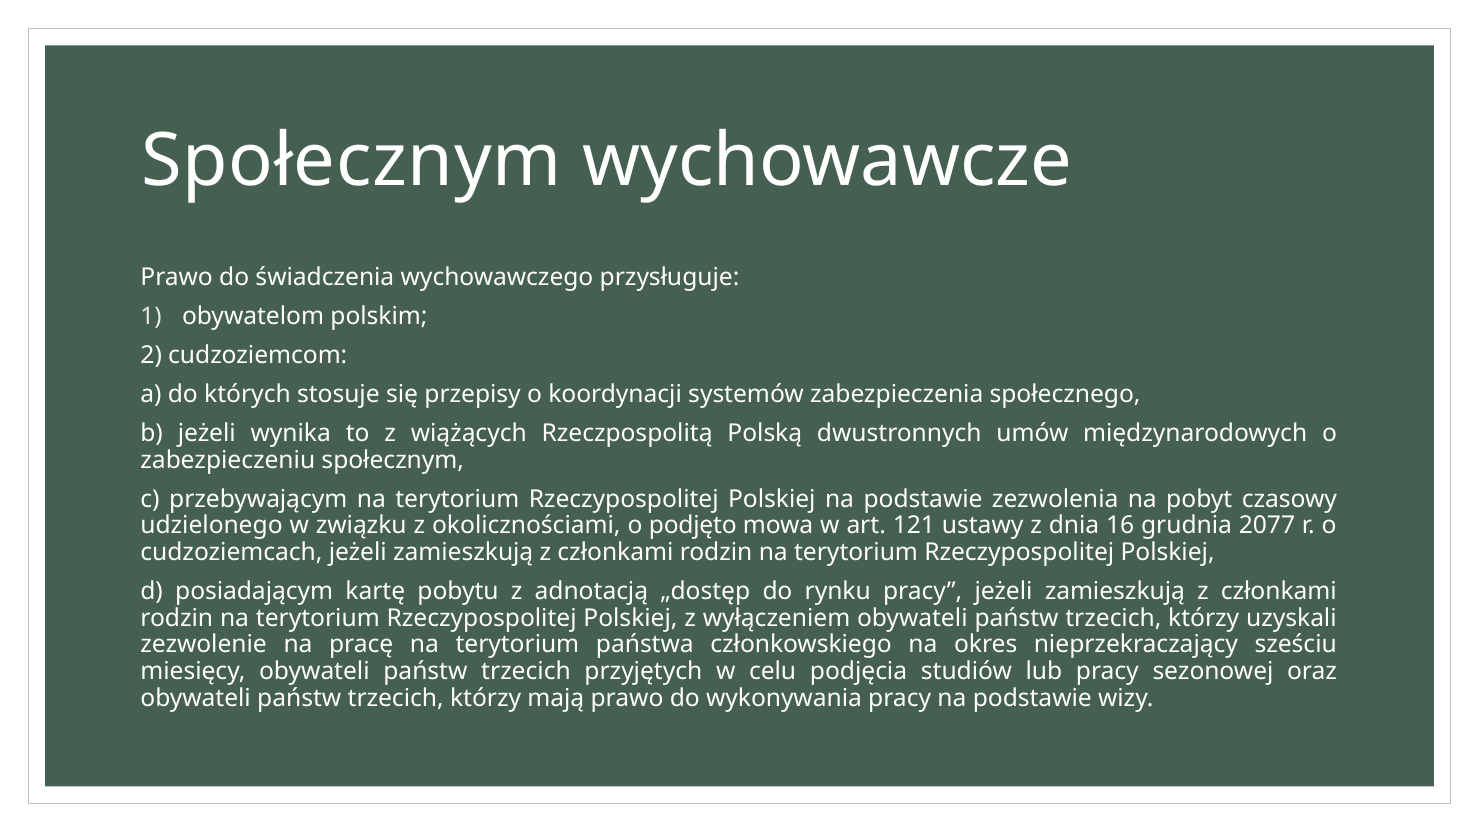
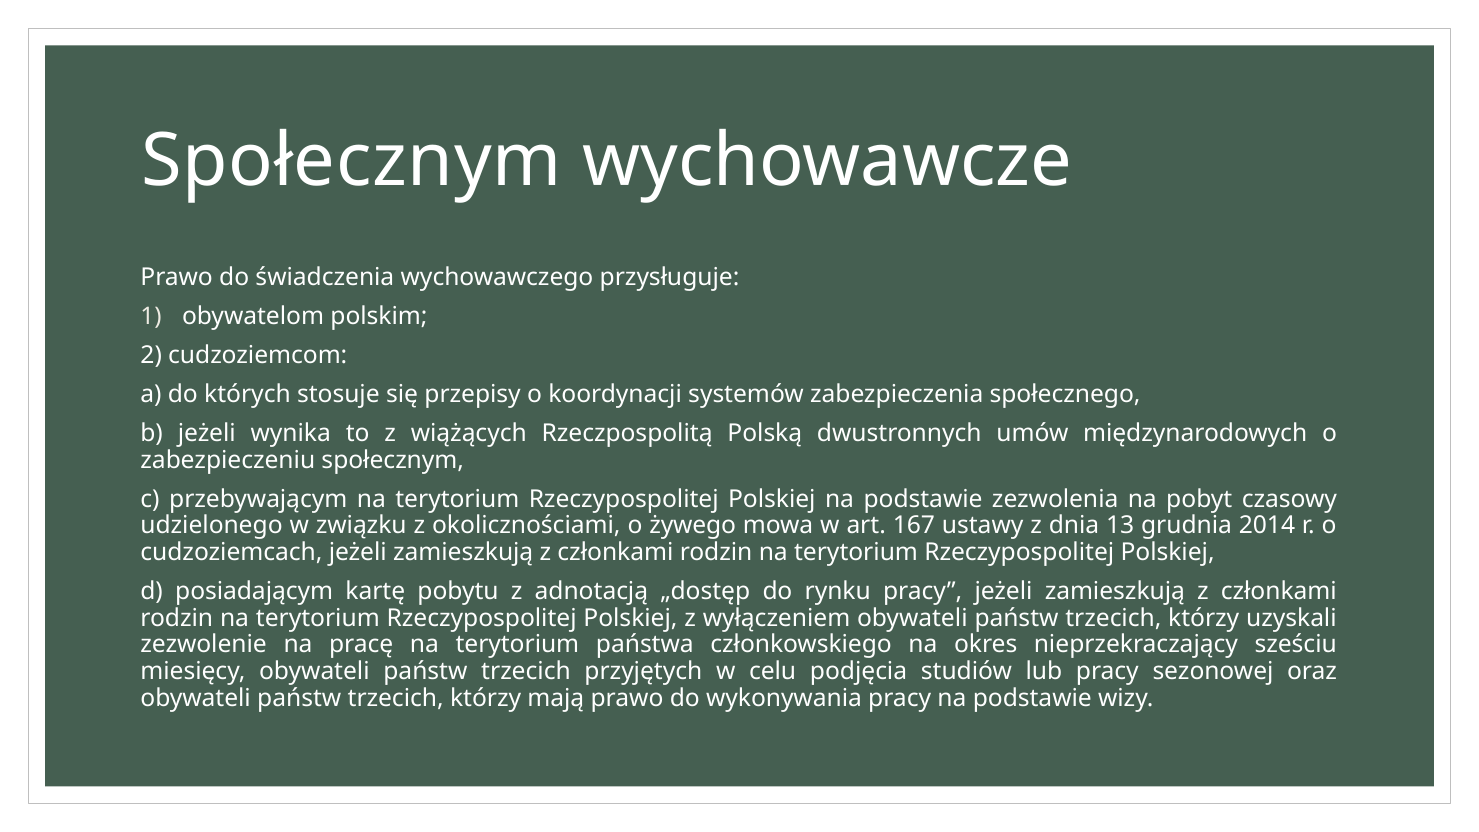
podjęto: podjęto -> żywego
121: 121 -> 167
16: 16 -> 13
2077: 2077 -> 2014
